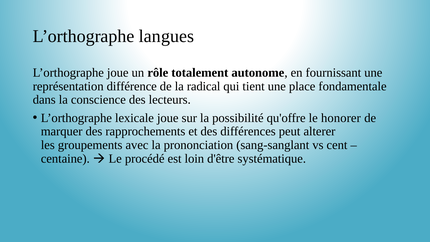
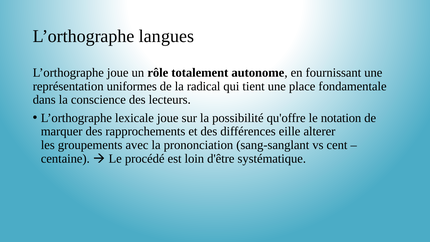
différence: différence -> uniformes
honorer: honorer -> notation
peut: peut -> eille
